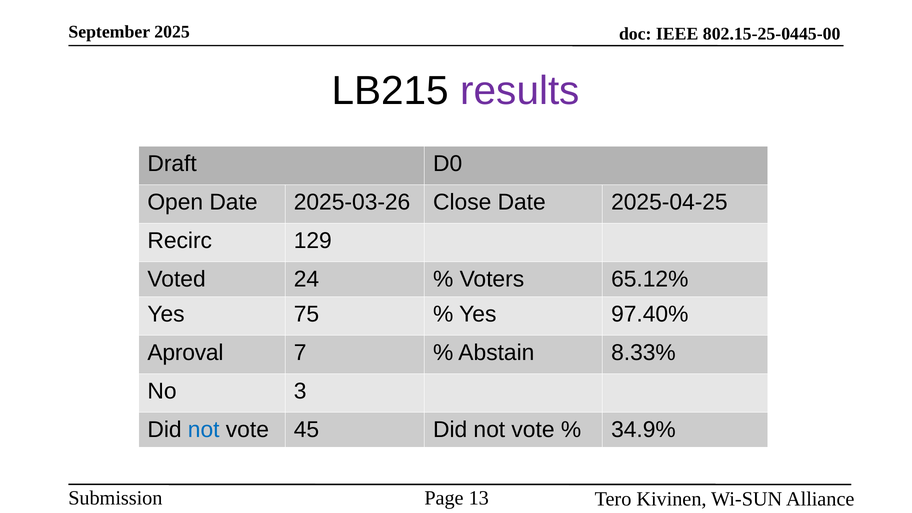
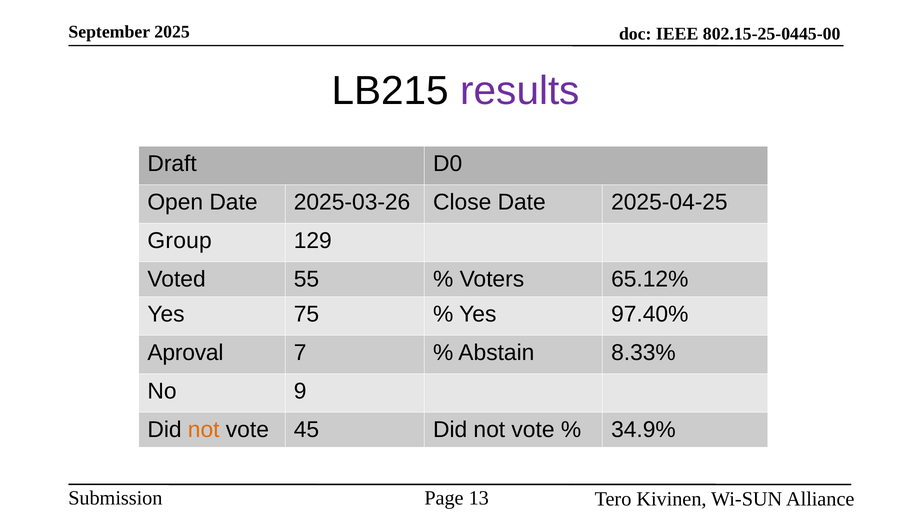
Recirc: Recirc -> Group
24: 24 -> 55
3: 3 -> 9
not at (204, 430) colour: blue -> orange
